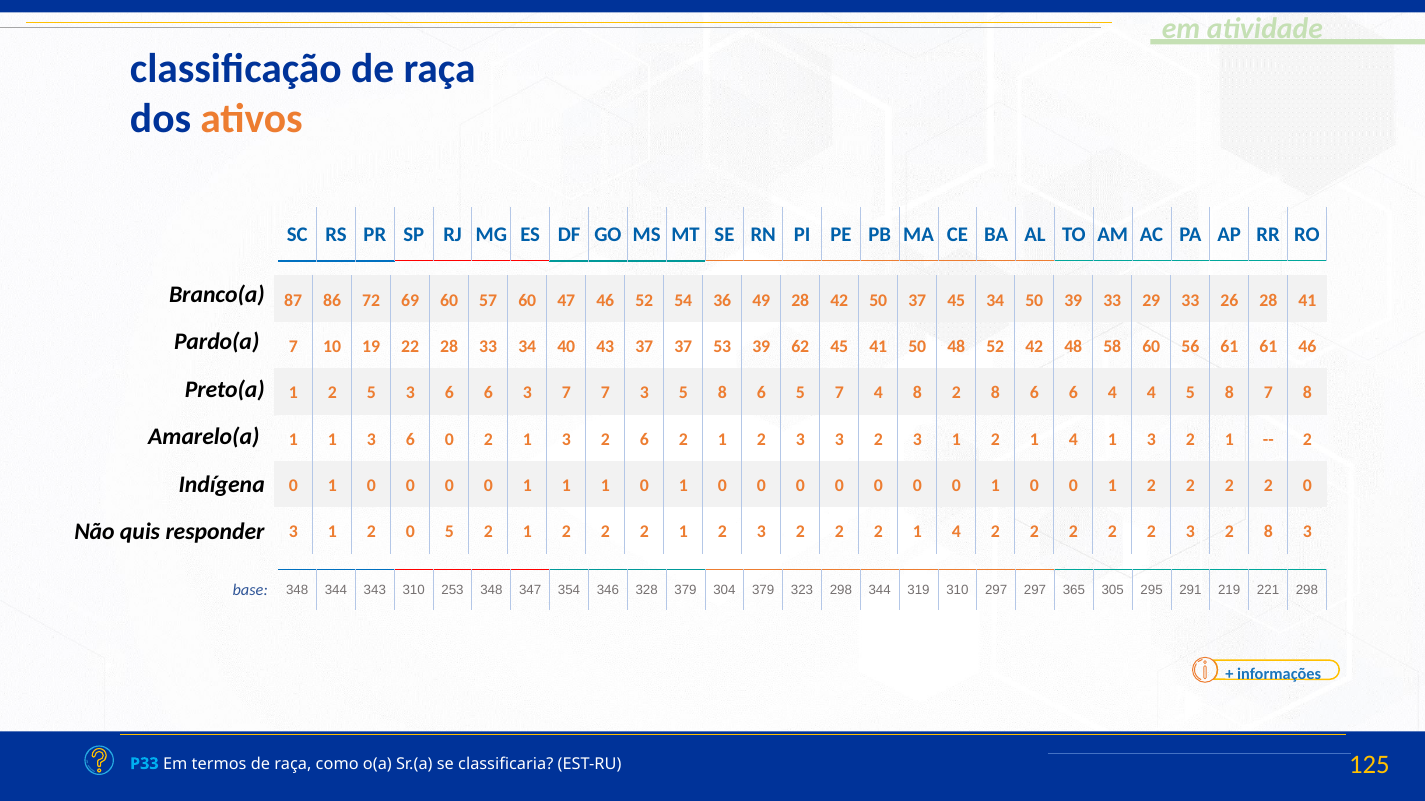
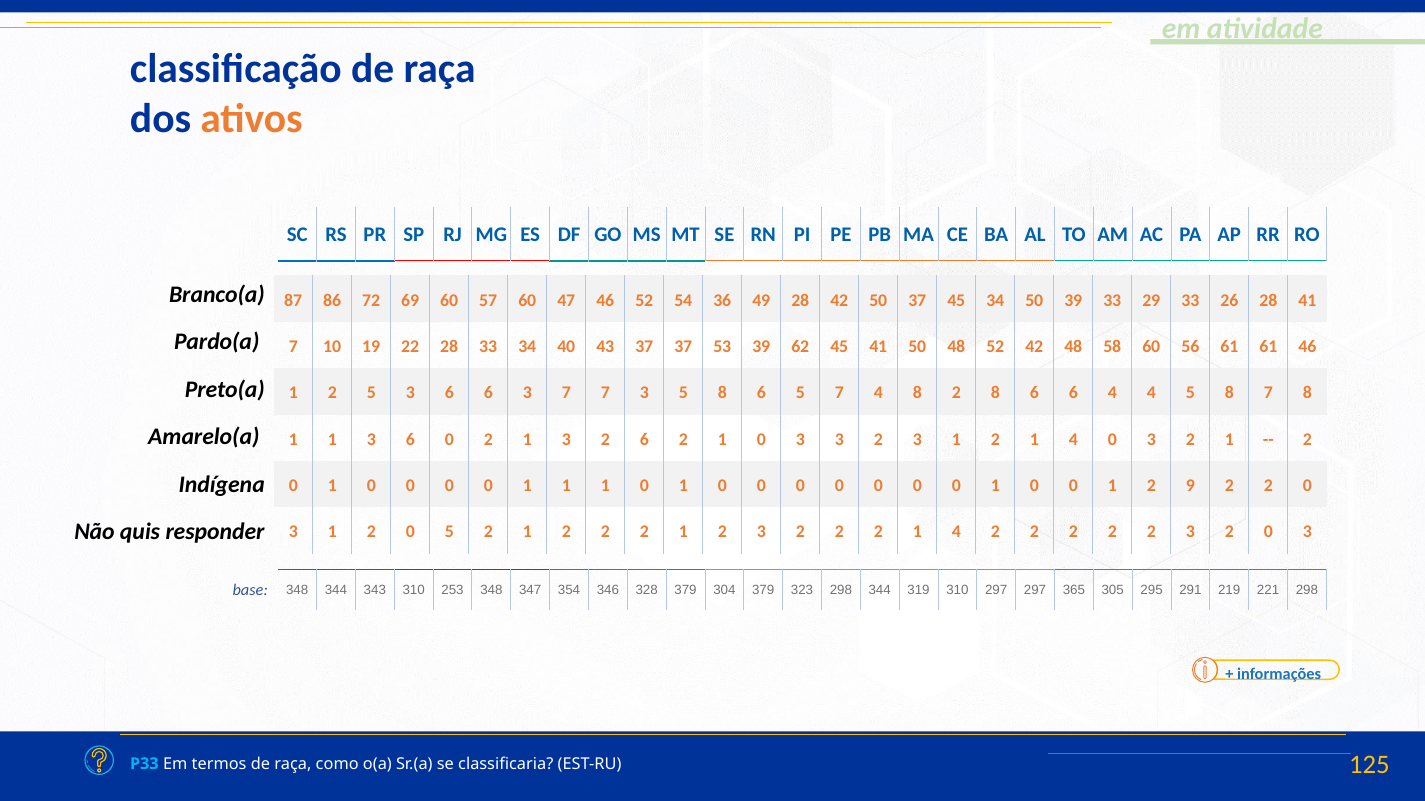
6 2 1 2: 2 -> 0
4 1: 1 -> 0
0 1 2 2: 2 -> 9
3 2 8: 8 -> 0
